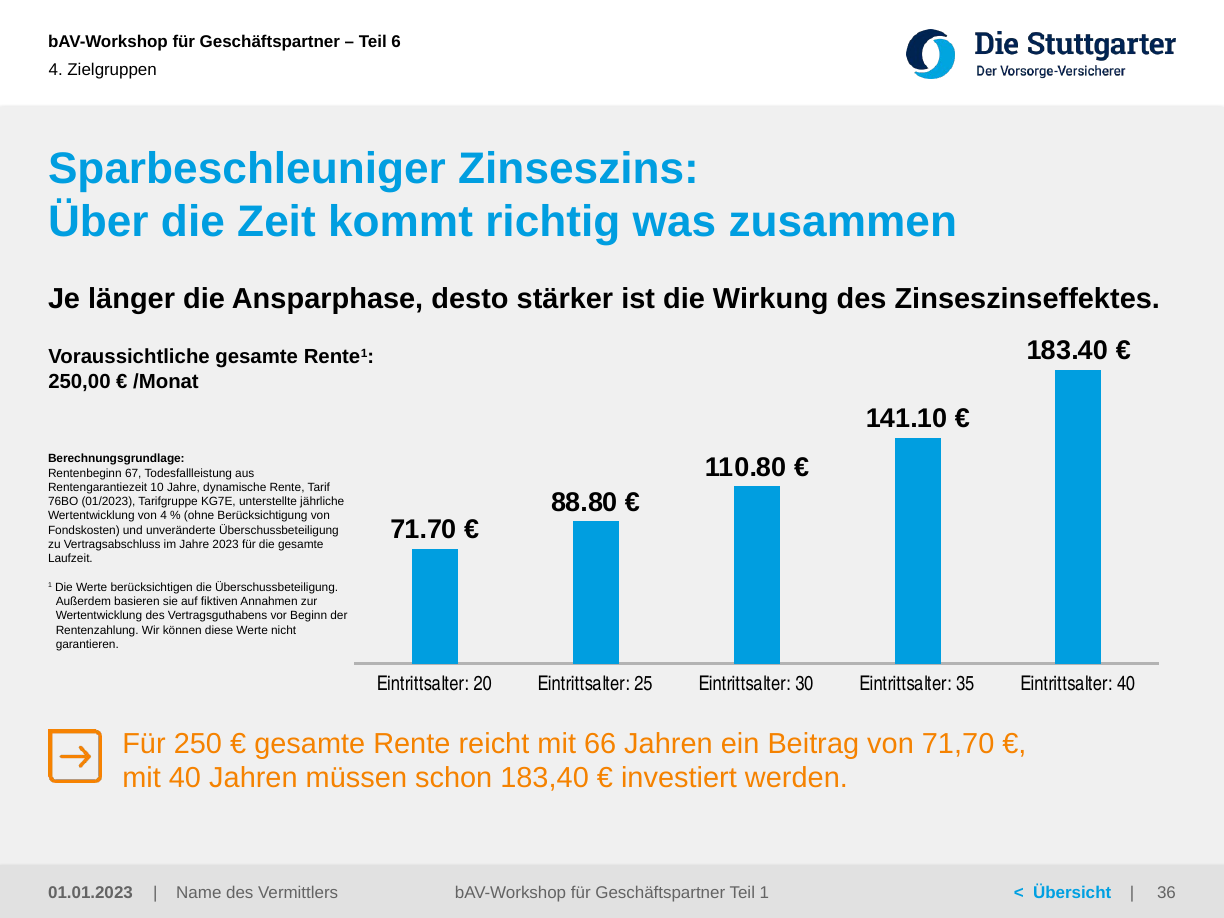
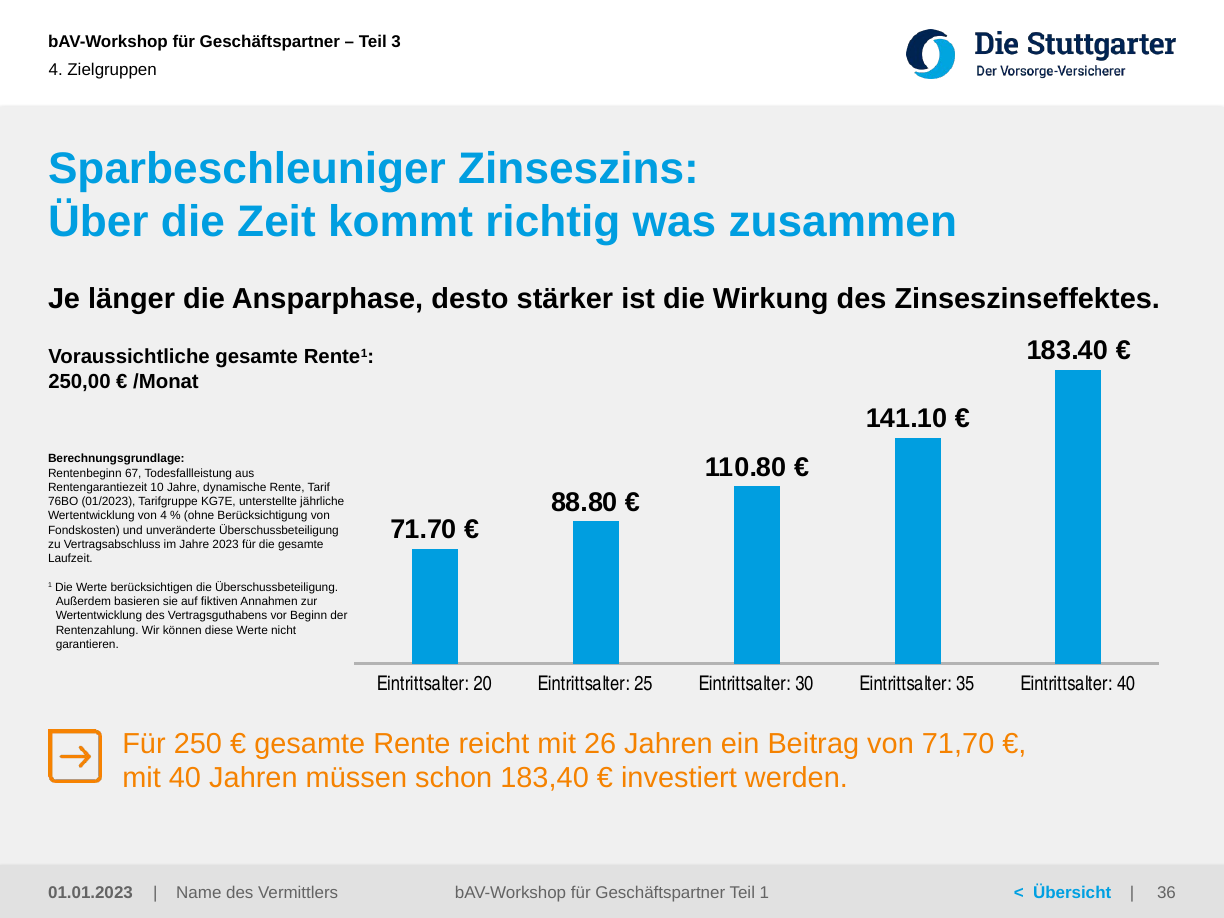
6: 6 -> 3
66: 66 -> 26
